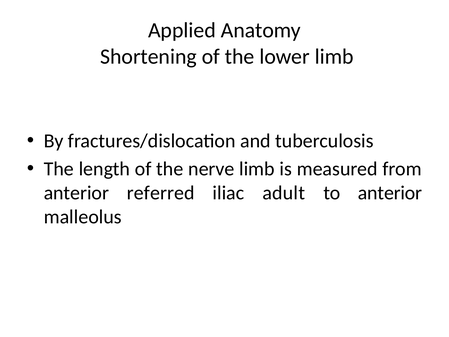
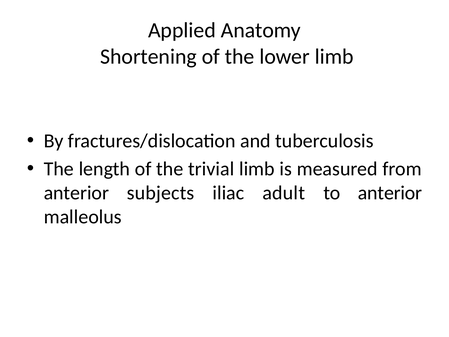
nerve: nerve -> trivial
referred: referred -> subjects
